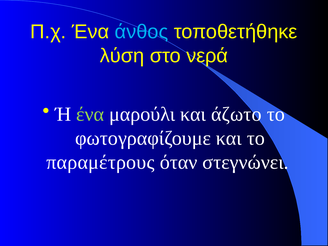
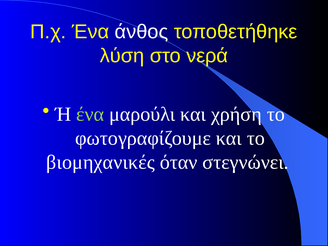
άνθος colour: light blue -> white
άζωτο: άζωτο -> χρήση
παραμέτρους: παραμέτρους -> βιομηχανικές
